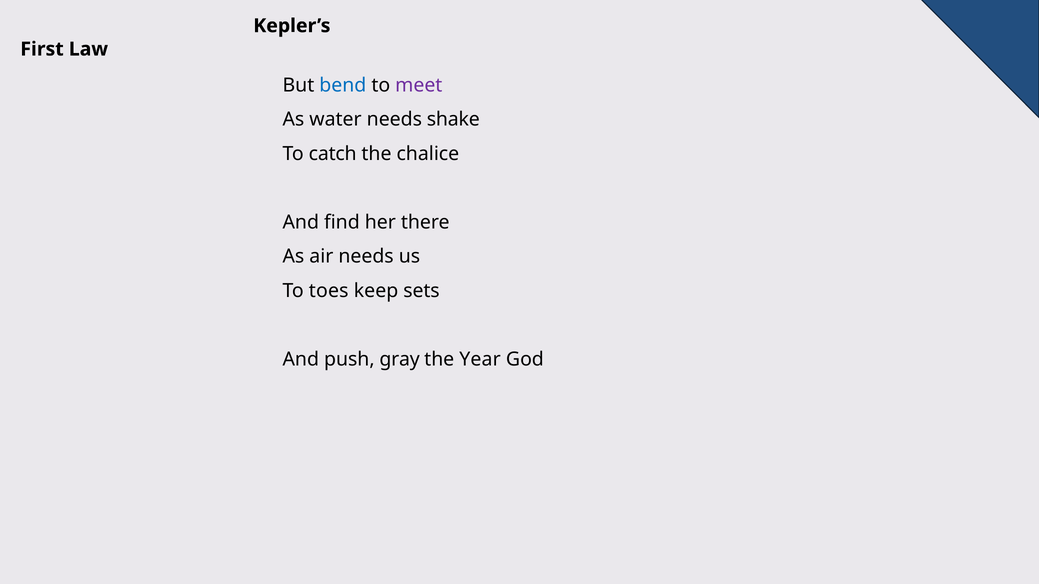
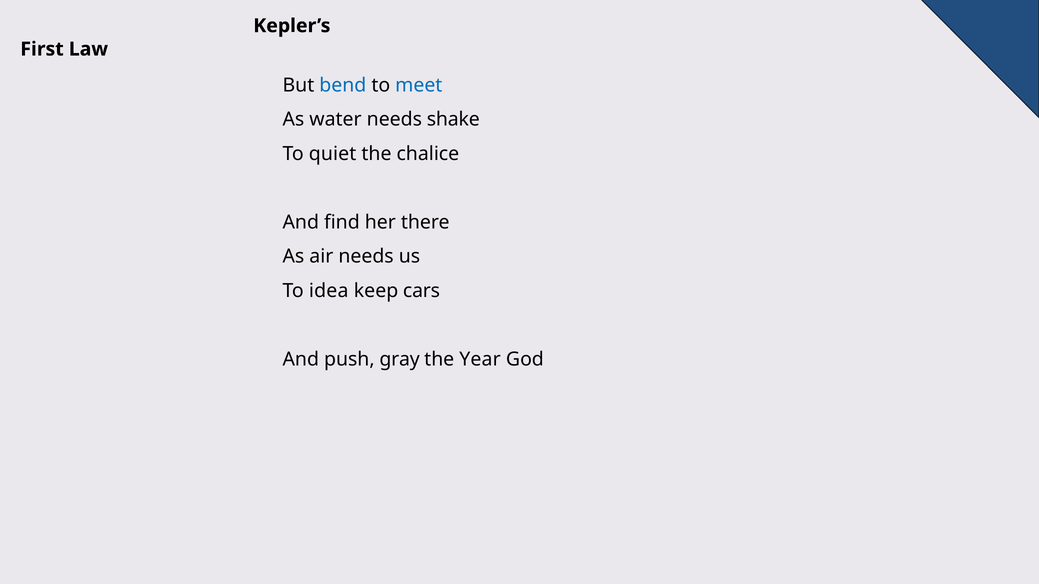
meet colour: purple -> blue
catch: catch -> quiet
toes: toes -> idea
sets: sets -> cars
